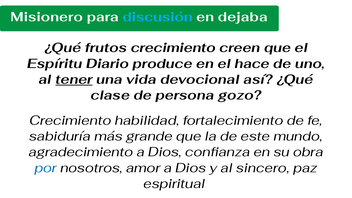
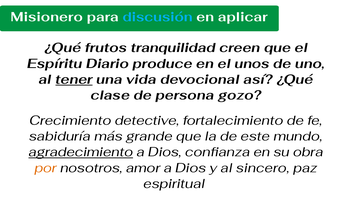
dejaba: dejaba -> aplicar
frutos crecimiento: crecimiento -> tranquilidad
hace: hace -> unos
habilidad: habilidad -> detective
agradecimiento underline: none -> present
por colour: blue -> orange
